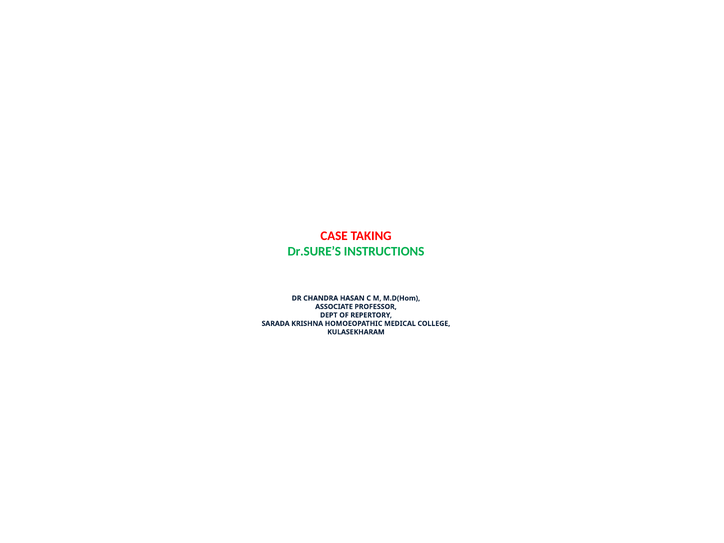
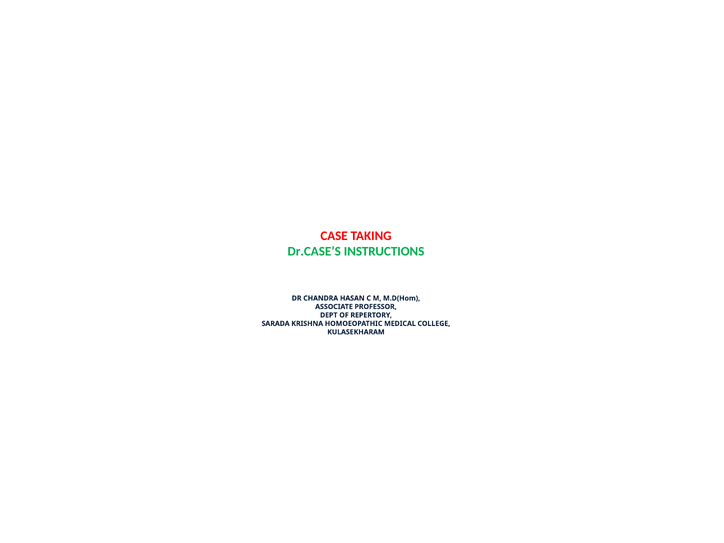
Dr.SURE’S: Dr.SURE’S -> Dr.CASE’S
